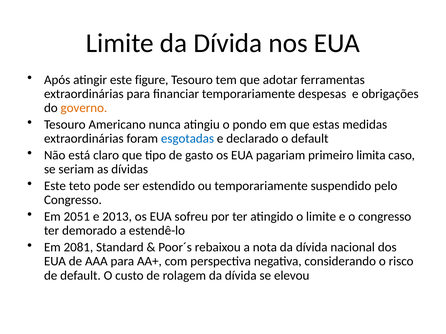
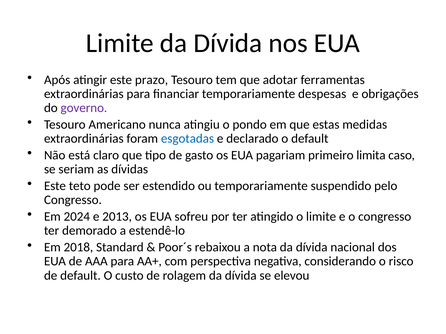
figure: figure -> prazo
governo colour: orange -> purple
2051: 2051 -> 2024
2081: 2081 -> 2018
